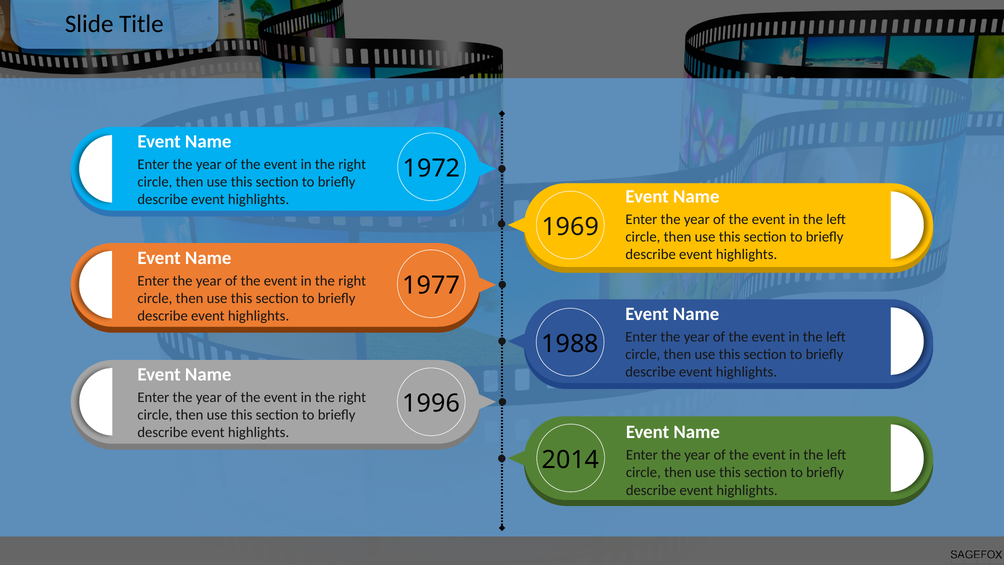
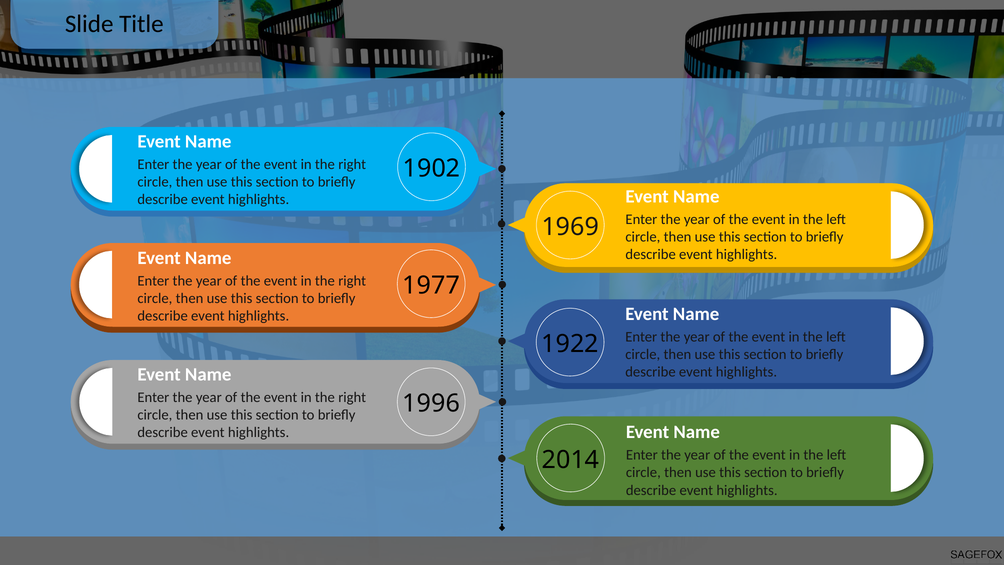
1972: 1972 -> 1902
1988: 1988 -> 1922
